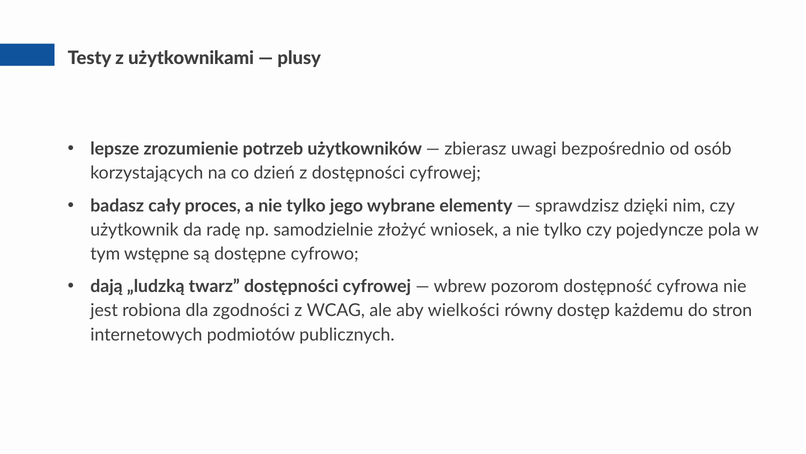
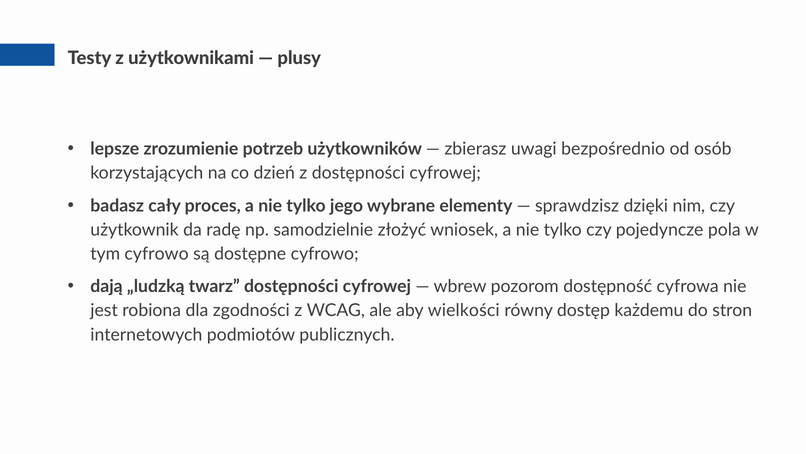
tym wstępne: wstępne -> cyfrowo
